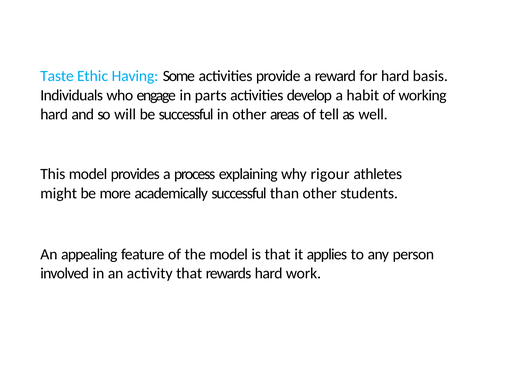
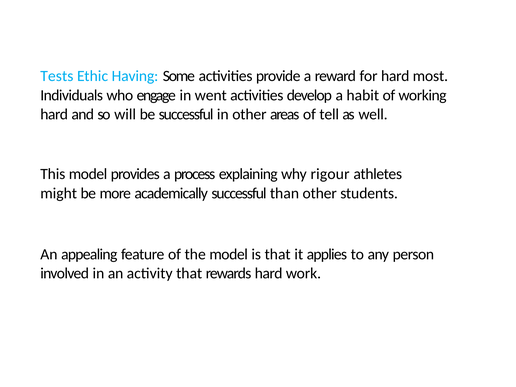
Taste: Taste -> Tests
basis: basis -> most
parts: parts -> went
